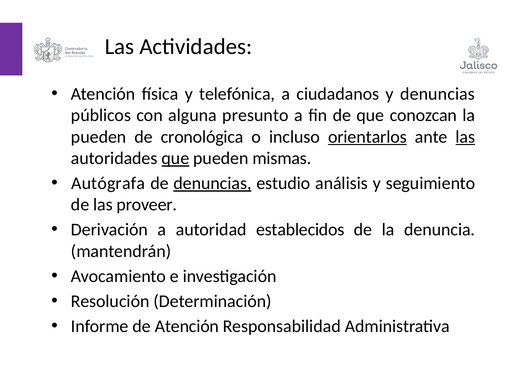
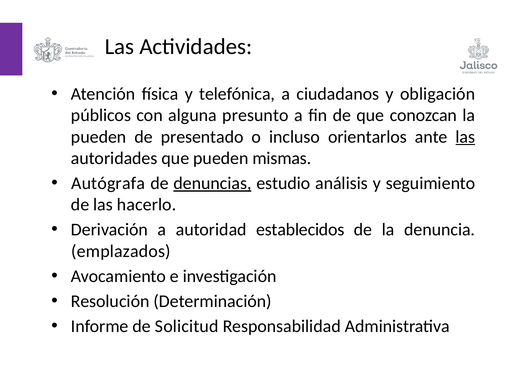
y denuncias: denuncias -> obligación
cronológica: cronológica -> presentado
orientarlos underline: present -> none
que at (175, 158) underline: present -> none
proveer: proveer -> hacerlo
mantendrán: mantendrán -> emplazados
de Atención: Atención -> Solicitud
